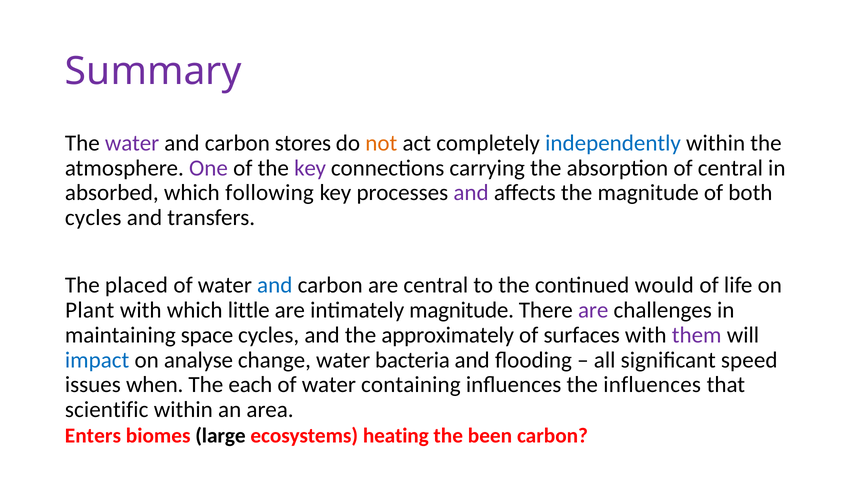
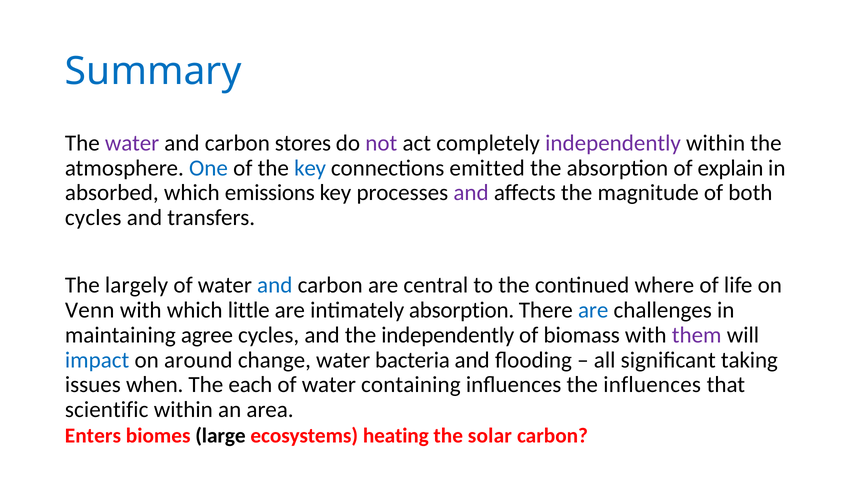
Summary colour: purple -> blue
not colour: orange -> purple
independently at (613, 143) colour: blue -> purple
One colour: purple -> blue
key at (310, 168) colour: purple -> blue
carrying: carrying -> emitted
of central: central -> explain
following: following -> emissions
placed: placed -> largely
would: would -> where
Plant: Plant -> Venn
intimately magnitude: magnitude -> absorption
are at (593, 310) colour: purple -> blue
space: space -> agree
the approximately: approximately -> independently
surfaces: surfaces -> biomass
analyse: analyse -> around
speed: speed -> taking
been: been -> solar
